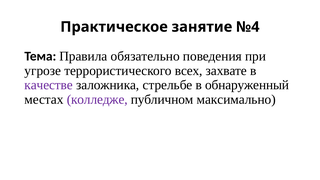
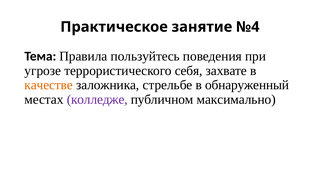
обязательно: обязательно -> пользуйтесь
всех: всех -> себя
качестве colour: purple -> orange
